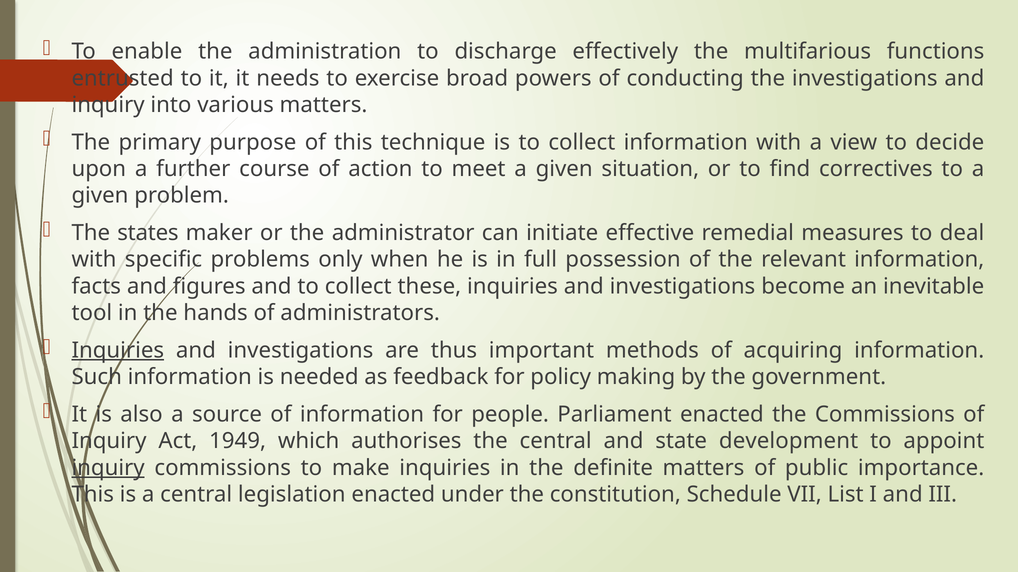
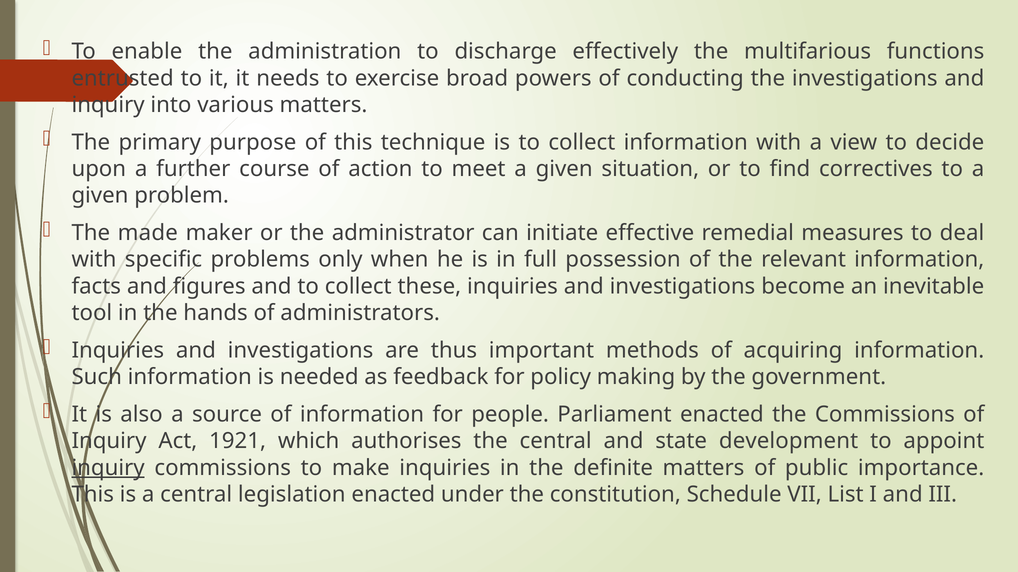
states: states -> made
Inquiries at (118, 351) underline: present -> none
1949: 1949 -> 1921
